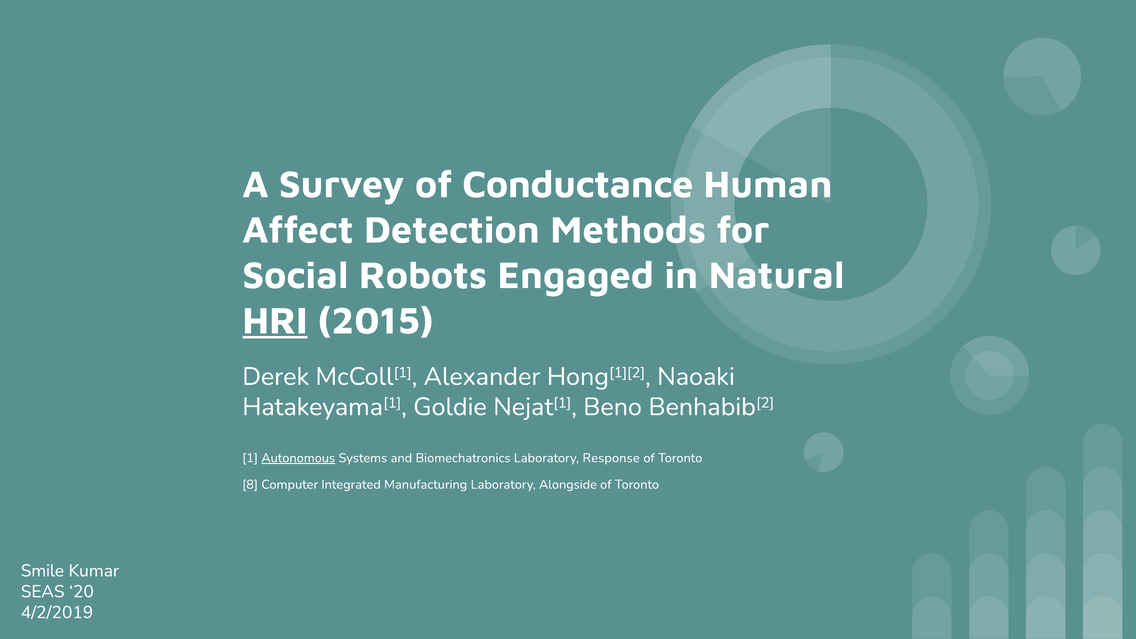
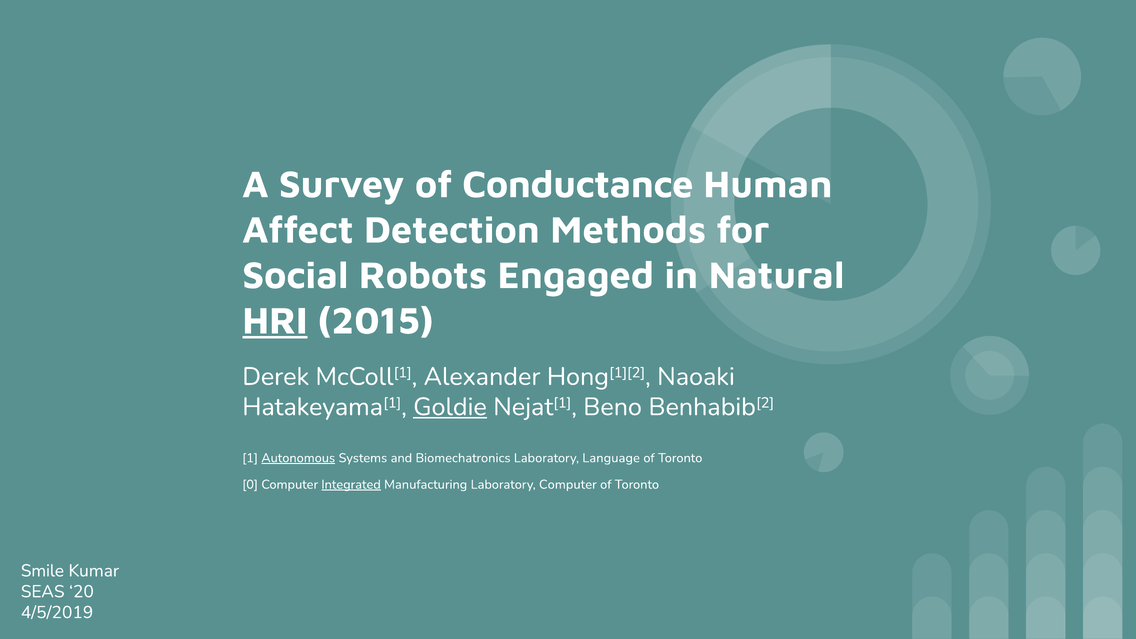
Goldie underline: none -> present
Response: Response -> Language
8: 8 -> 0
Integrated underline: none -> present
Laboratory Alongside: Alongside -> Computer
4/2/2019: 4/2/2019 -> 4/5/2019
